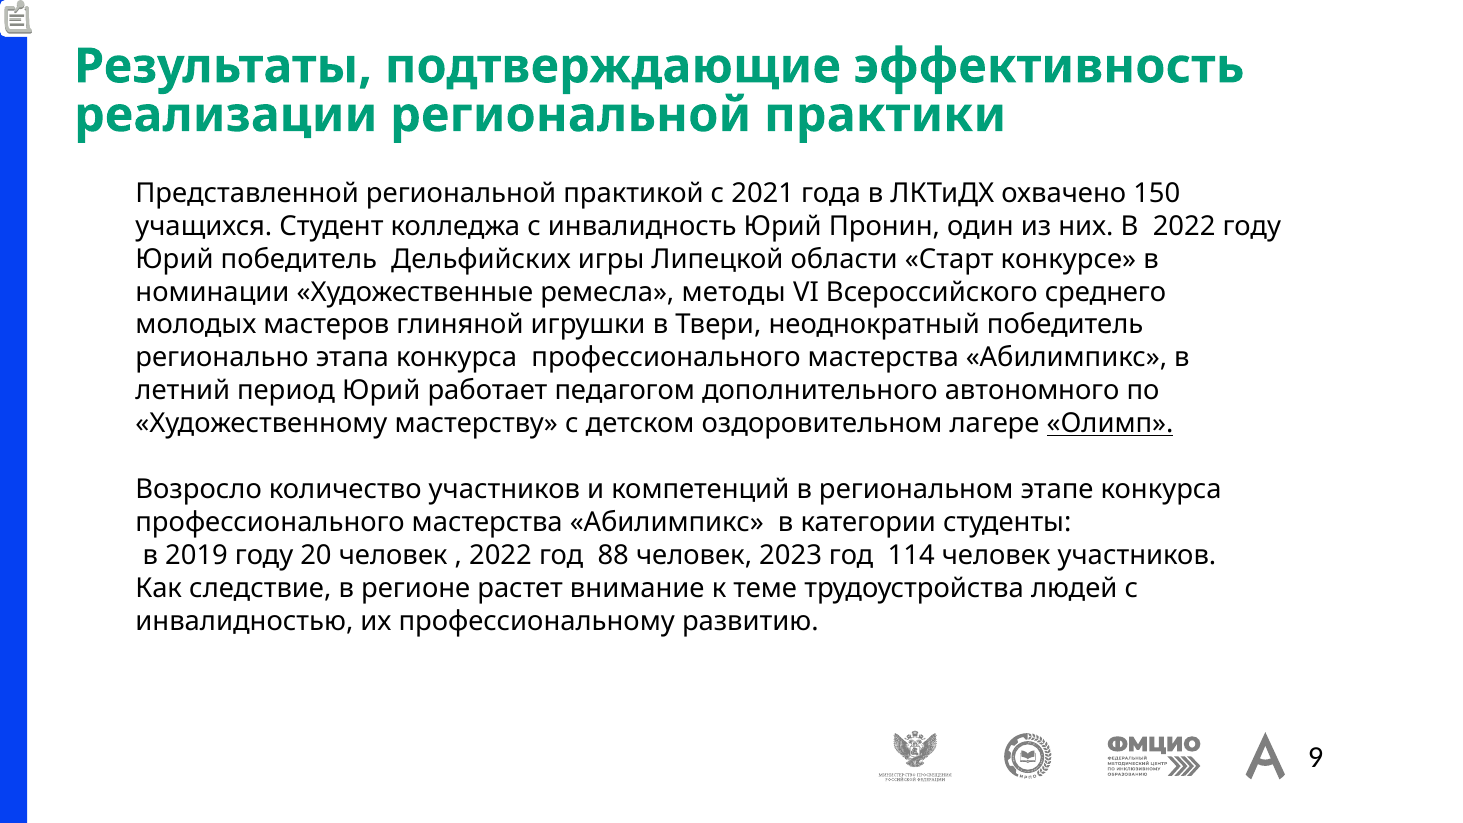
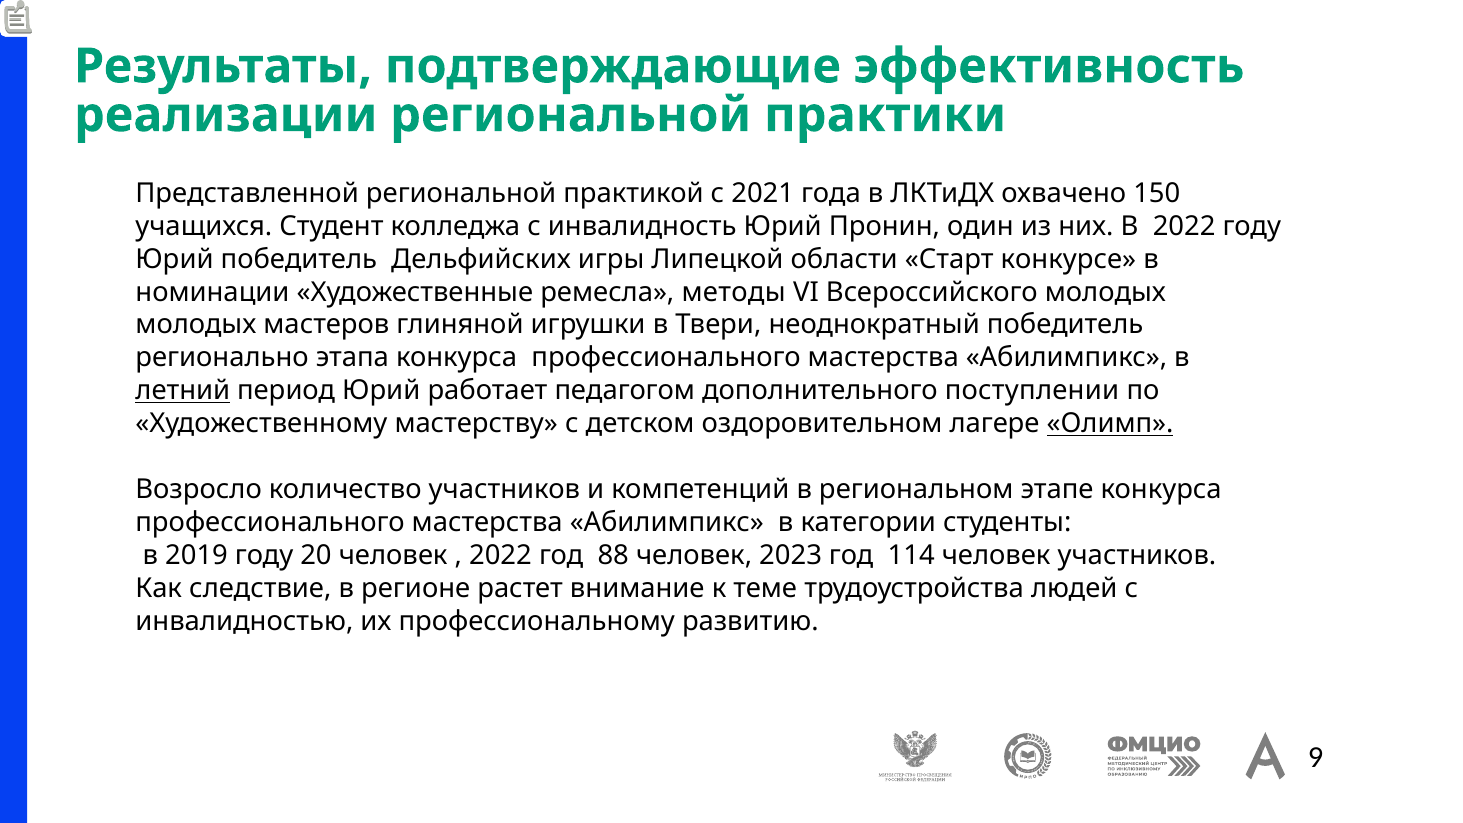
Всероссийского среднего: среднего -> молодых
летний underline: none -> present
автономного: автономного -> поступлении
